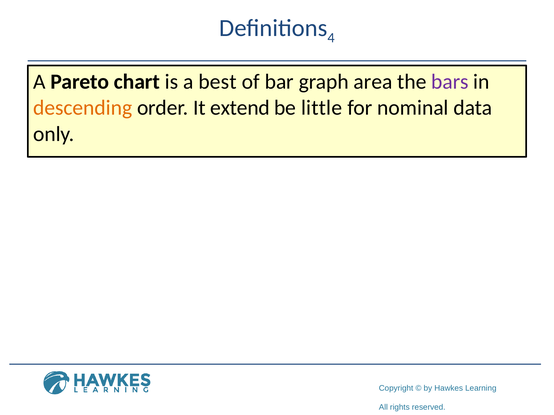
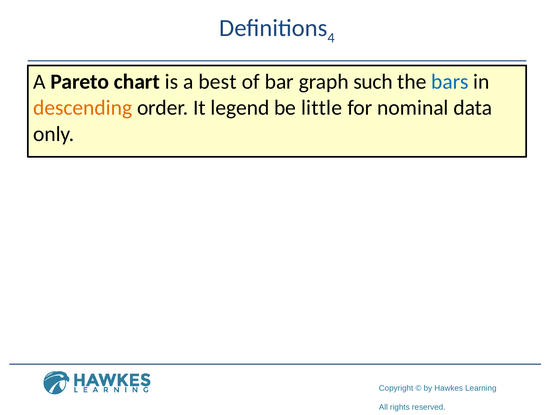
area: area -> such
bars colour: purple -> blue
extend: extend -> legend
